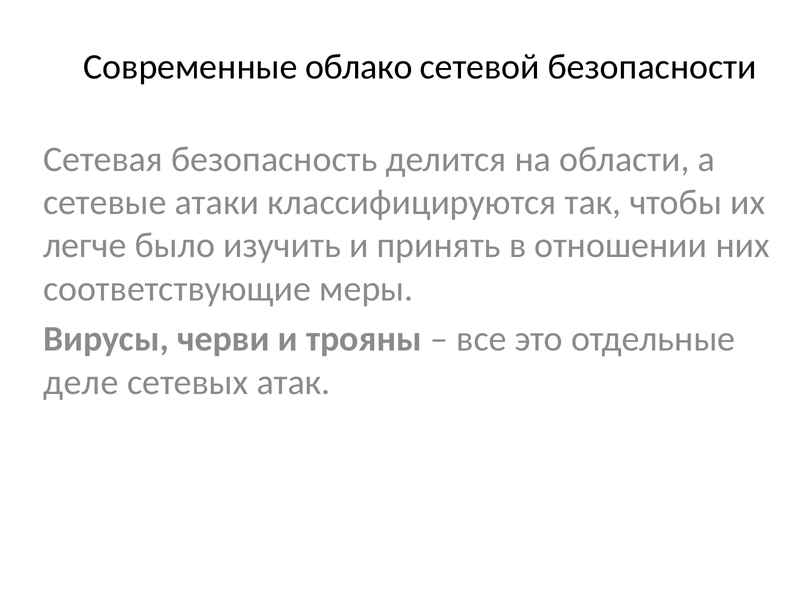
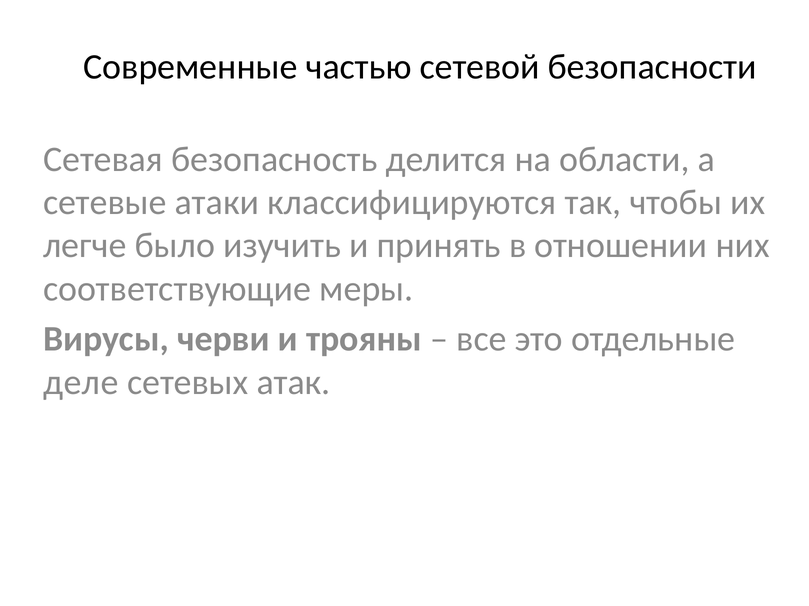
облако: облако -> частью
